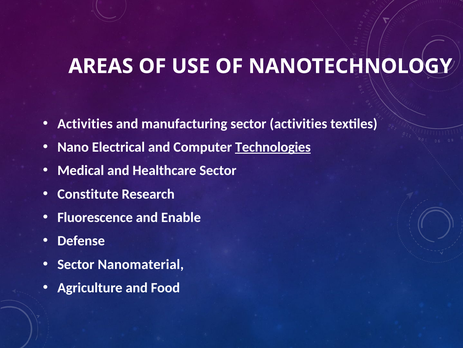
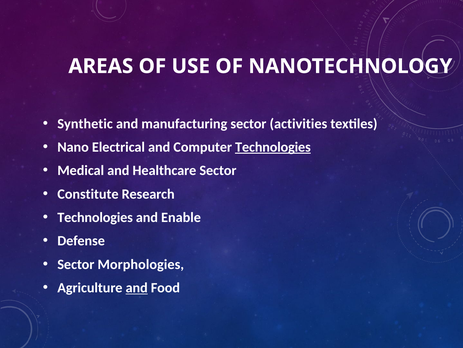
Activities at (85, 123): Activities -> Synthetic
Fluorescence at (95, 217): Fluorescence -> Technologies
Nanomaterial: Nanomaterial -> Morphologies
and at (137, 287) underline: none -> present
